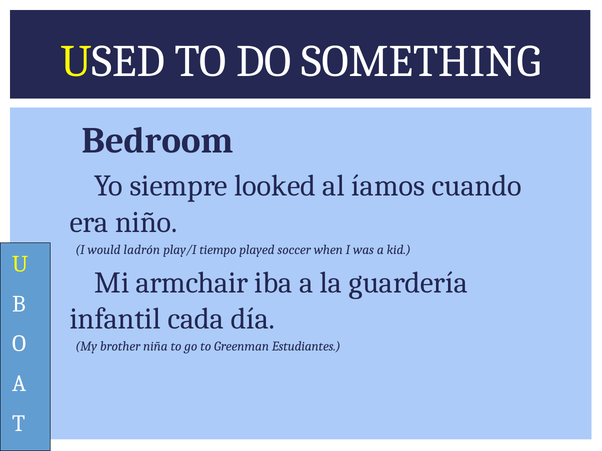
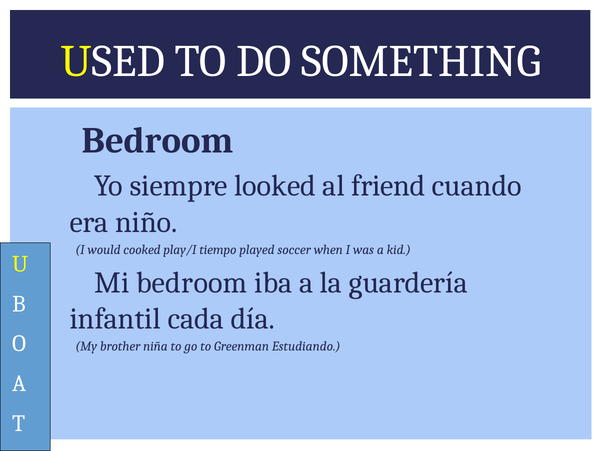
íamos: íamos -> friend
ladrón: ladrón -> cooked
armchair at (192, 283): armchair -> bedroom
Estudiantes: Estudiantes -> Estudiando
